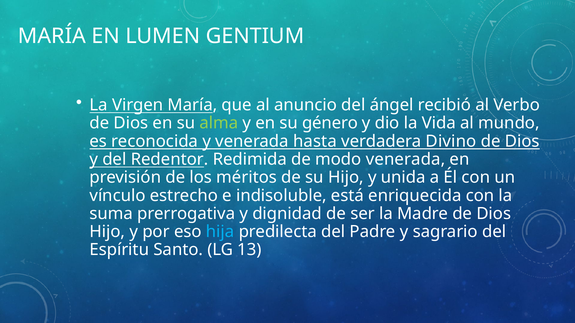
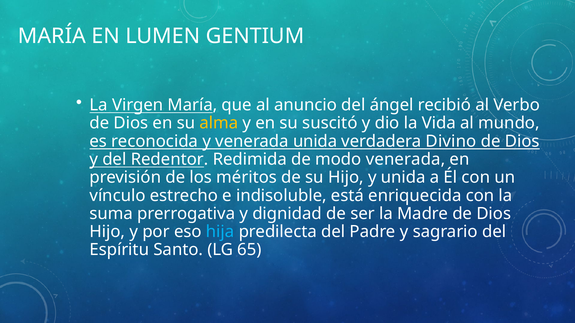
alma colour: light green -> yellow
género: género -> suscitó
venerada hasta: hasta -> unida
13: 13 -> 65
